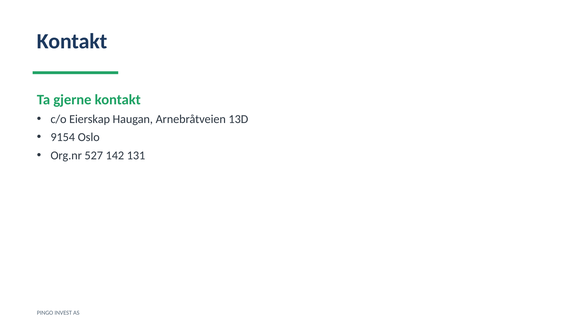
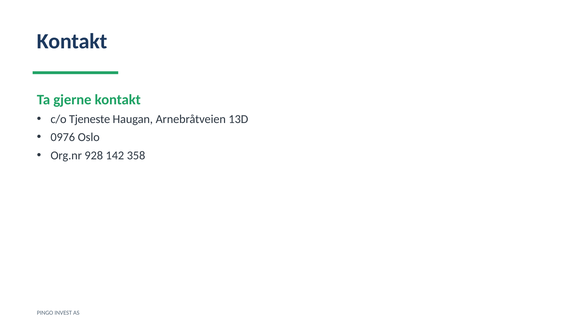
Eierskap: Eierskap -> Tjeneste
9154: 9154 -> 0976
527: 527 -> 928
131: 131 -> 358
